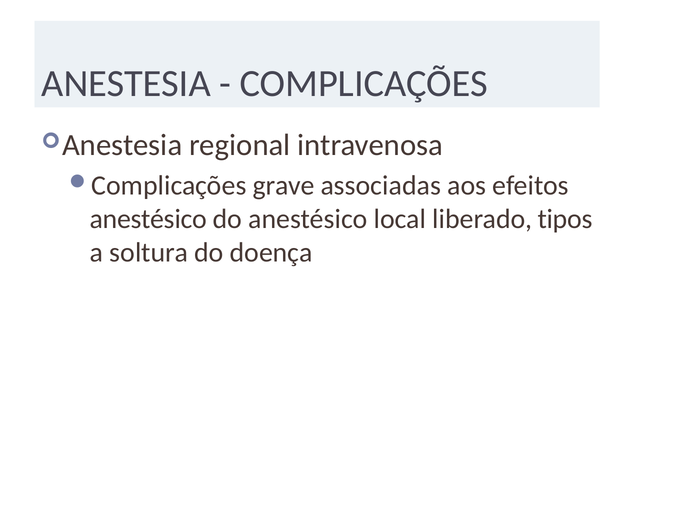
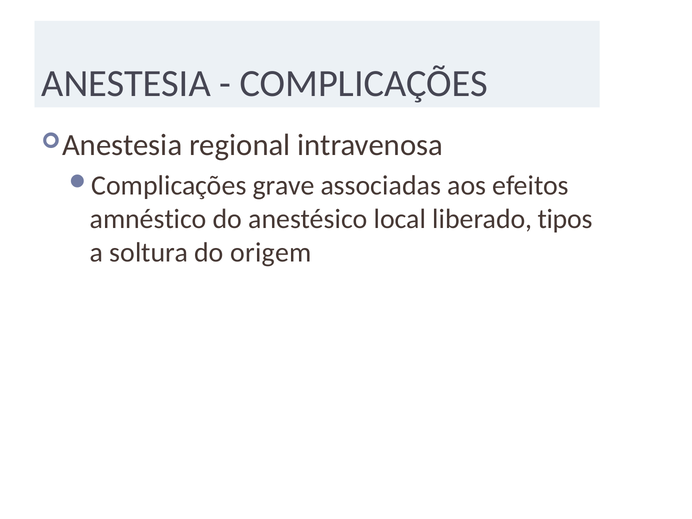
anestésico at (148, 219): anestésico -> amnéstico
doença: doença -> origem
